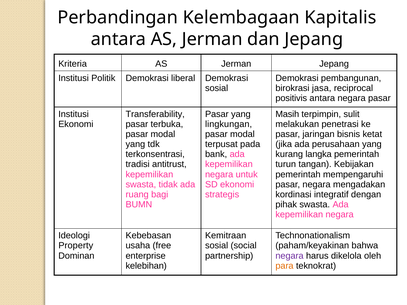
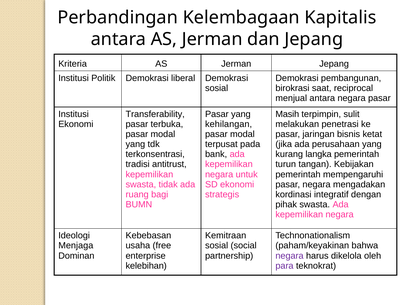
jasa: jasa -> saat
positivis: positivis -> menjual
lingkungan: lingkungan -> kehilangan
Property: Property -> Menjaga
para colour: orange -> purple
